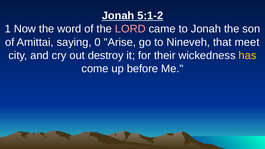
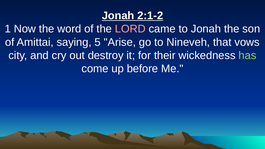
5:1-2: 5:1-2 -> 2:1-2
0: 0 -> 5
meet: meet -> vows
has colour: yellow -> light green
